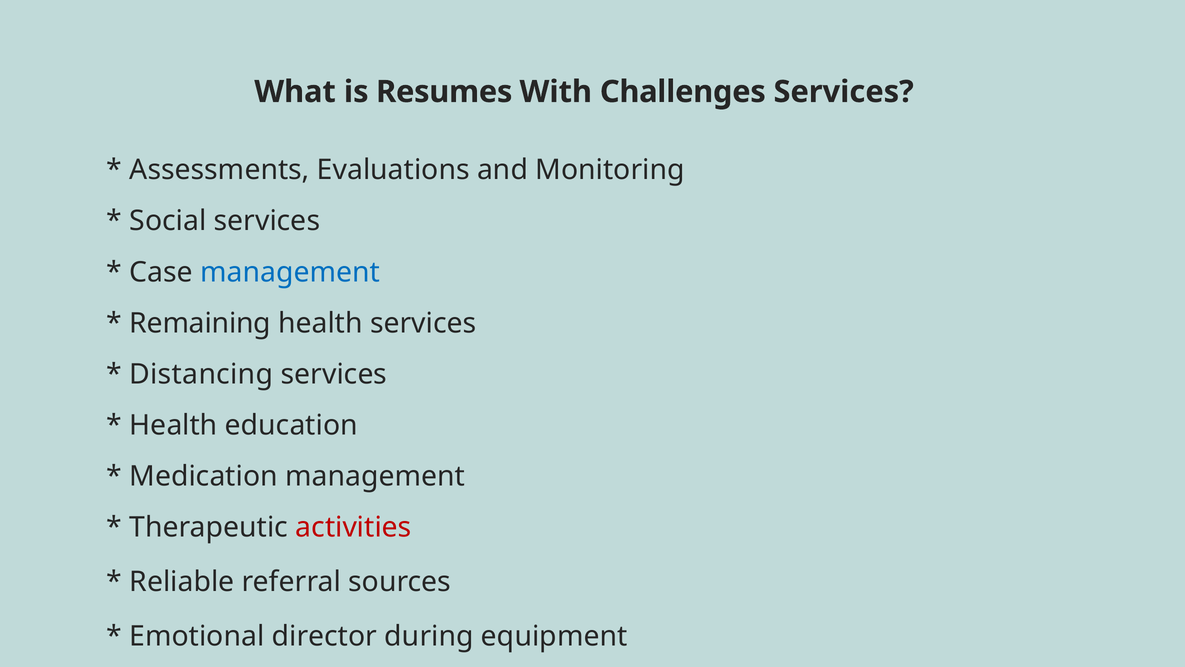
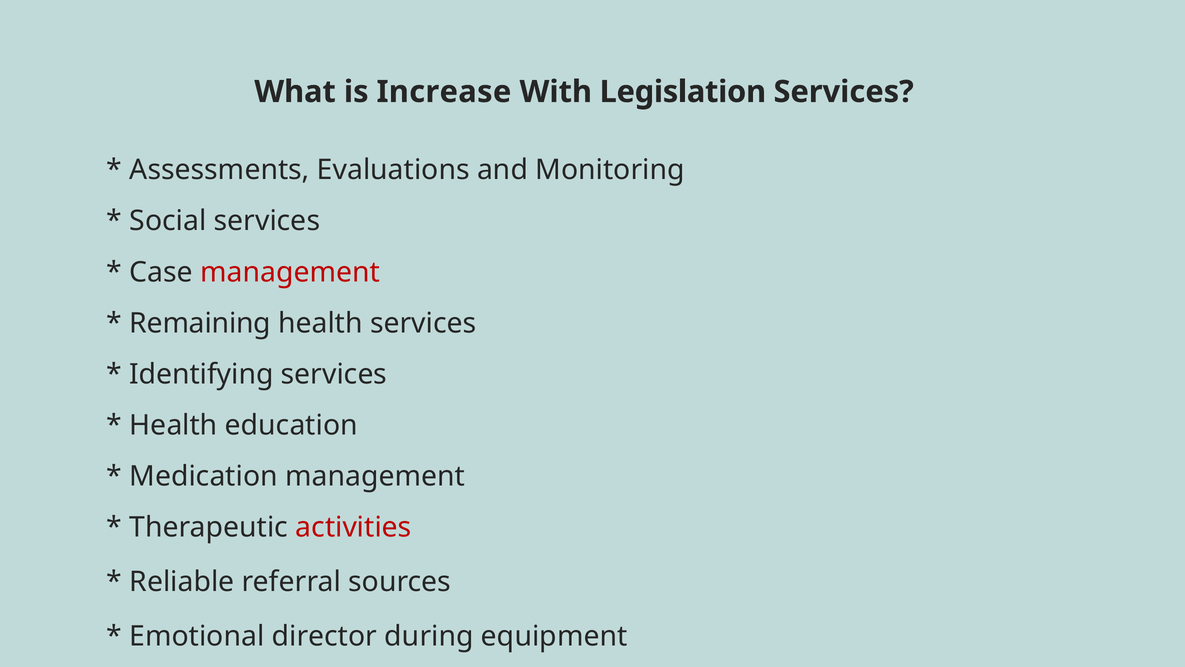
Resumes: Resumes -> Increase
Challenges: Challenges -> Legislation
management at (290, 272) colour: blue -> red
Distancing: Distancing -> Identifying
